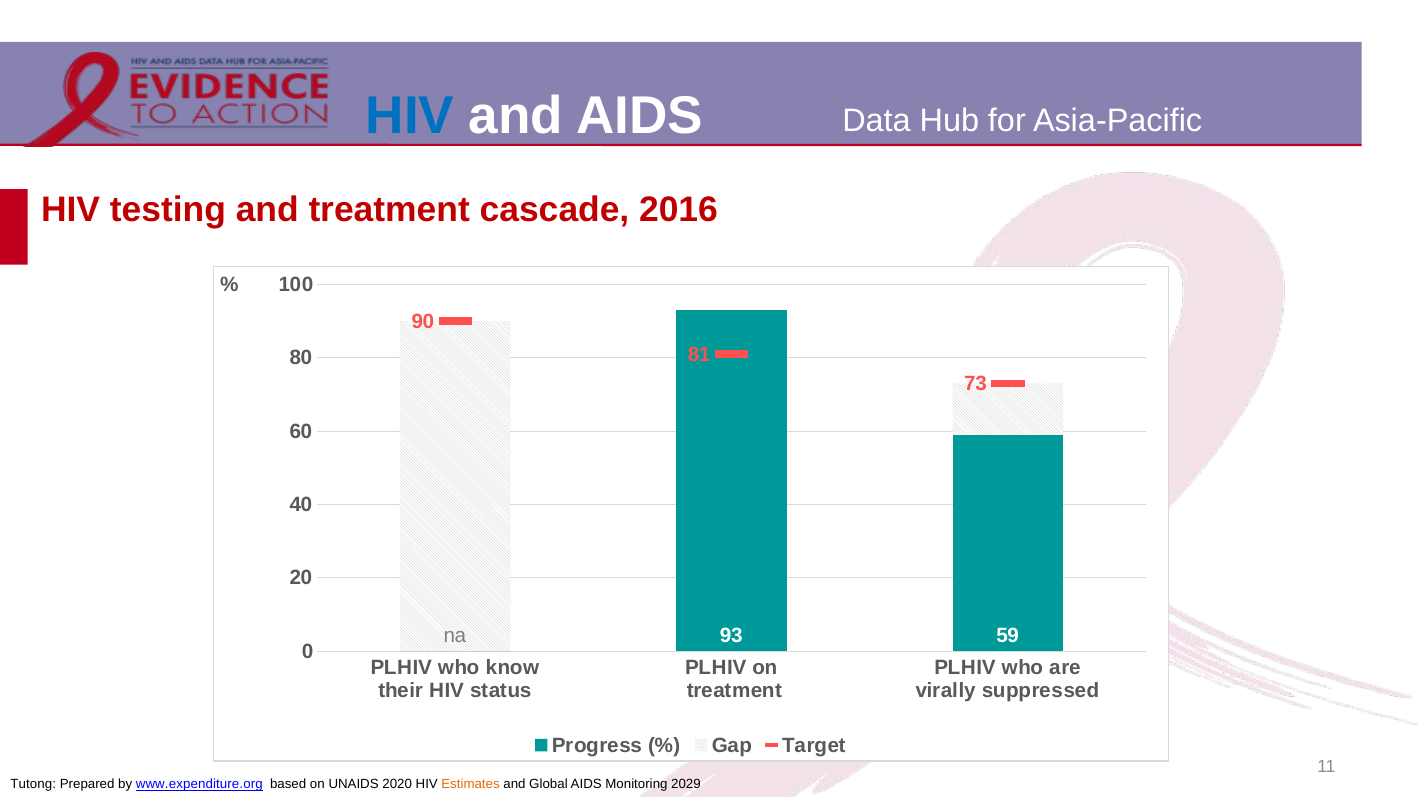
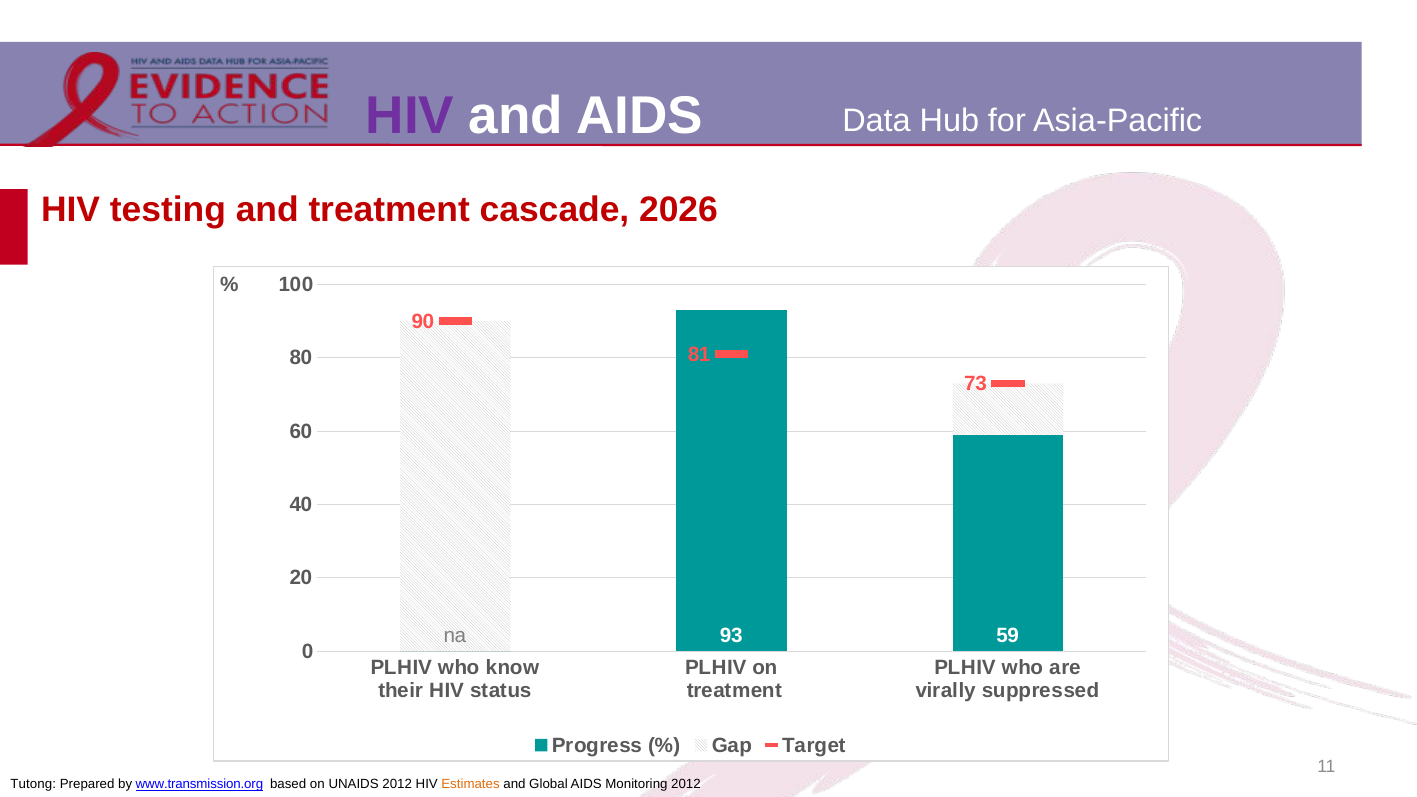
HIV at (410, 116) colour: blue -> purple
2016: 2016 -> 2026
www.expenditure.org: www.expenditure.org -> www.transmission.org
UNAIDS 2020: 2020 -> 2012
Monitoring 2029: 2029 -> 2012
